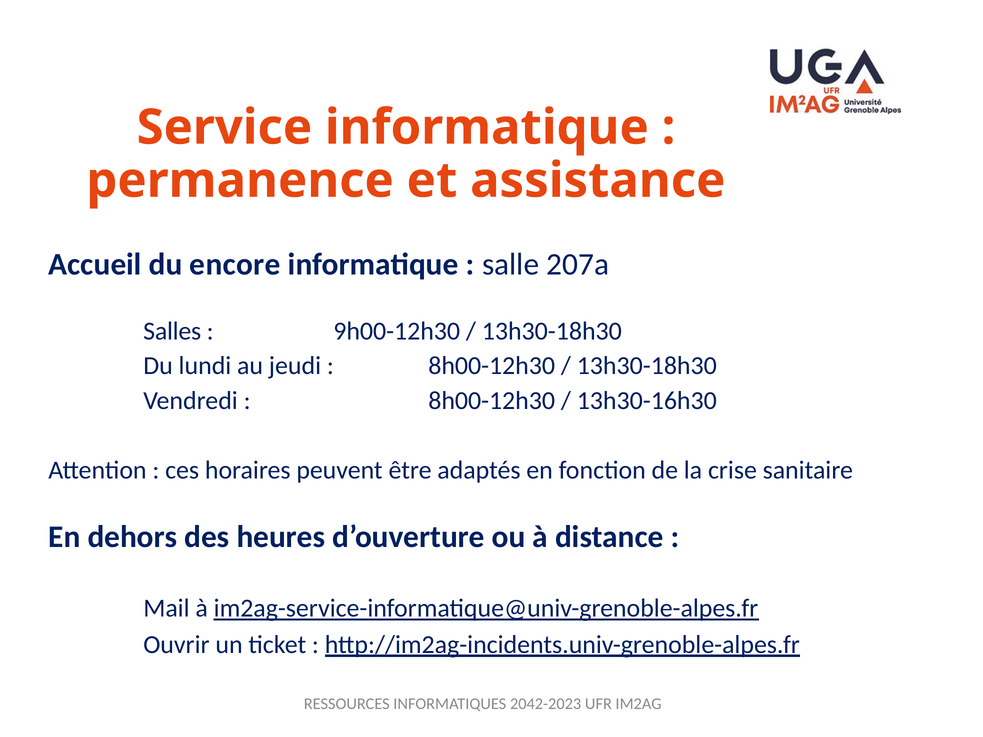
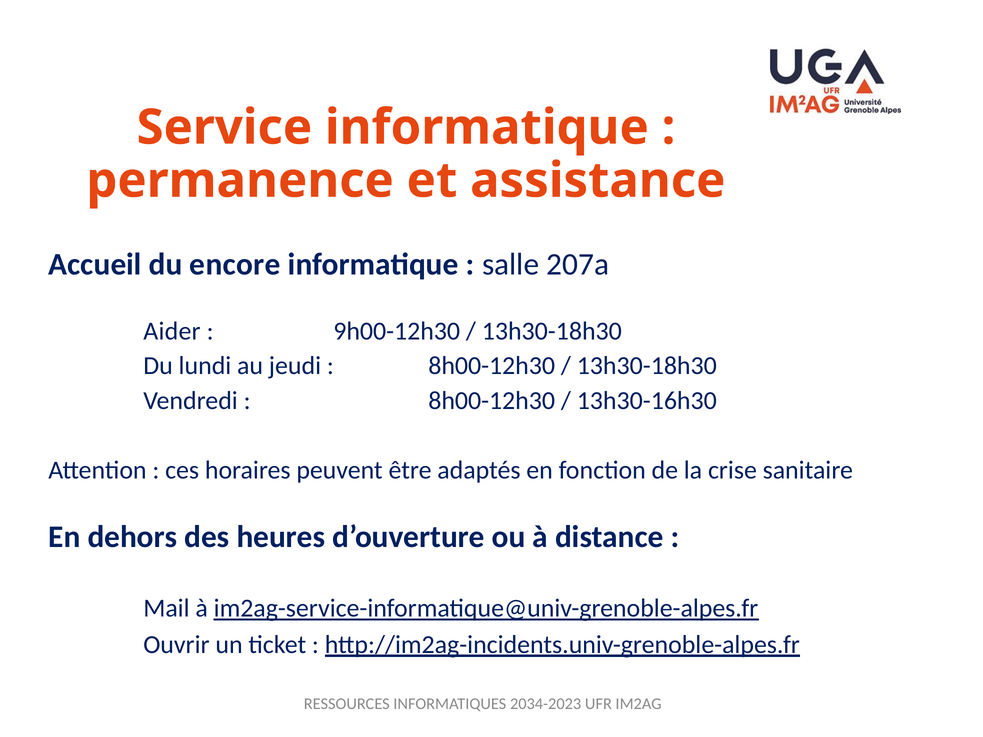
Salles: Salles -> Aider
2042-2023: 2042-2023 -> 2034-2023
